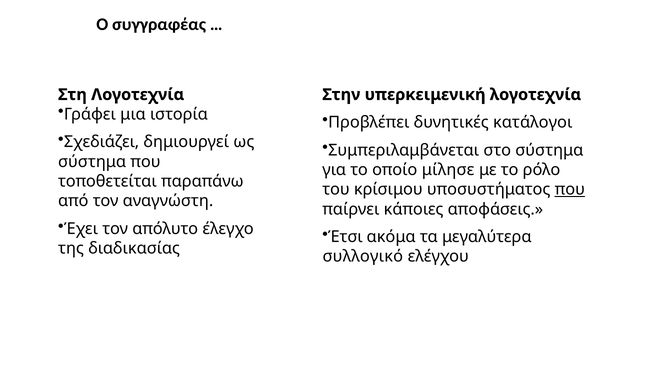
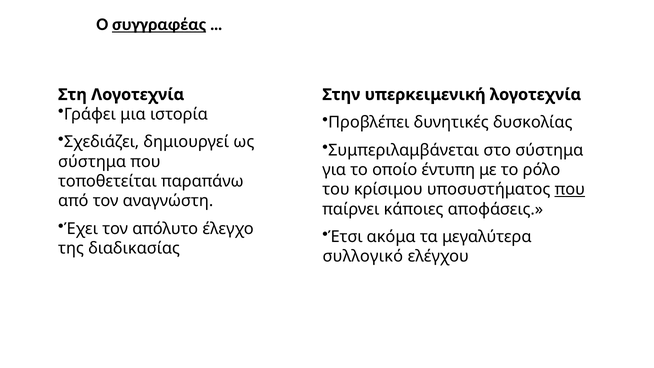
συγγραφέας underline: none -> present
κατάλογοι: κατάλογοι -> δυσκολίας
μίλησε: μίλησε -> έντυπη
